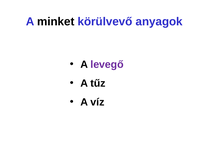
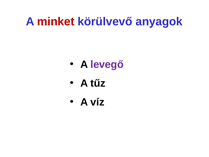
minket colour: black -> red
